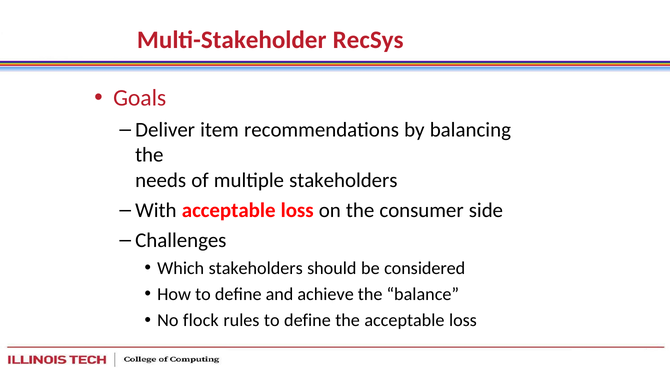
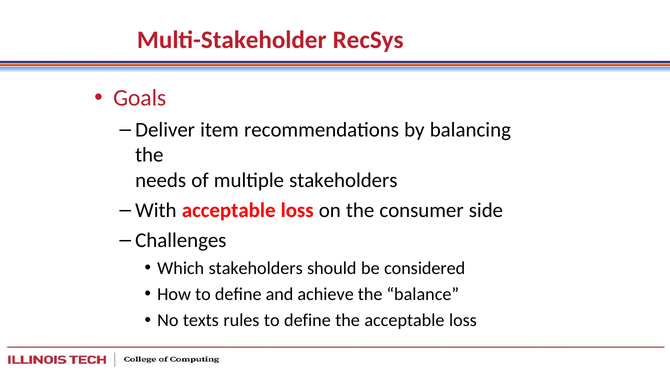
flock: flock -> texts
